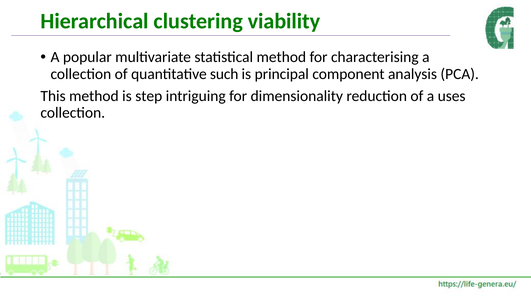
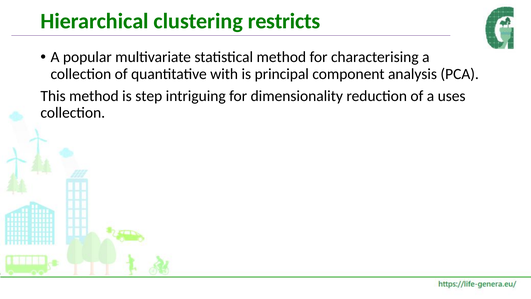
viability: viability -> restricts
such: such -> with
